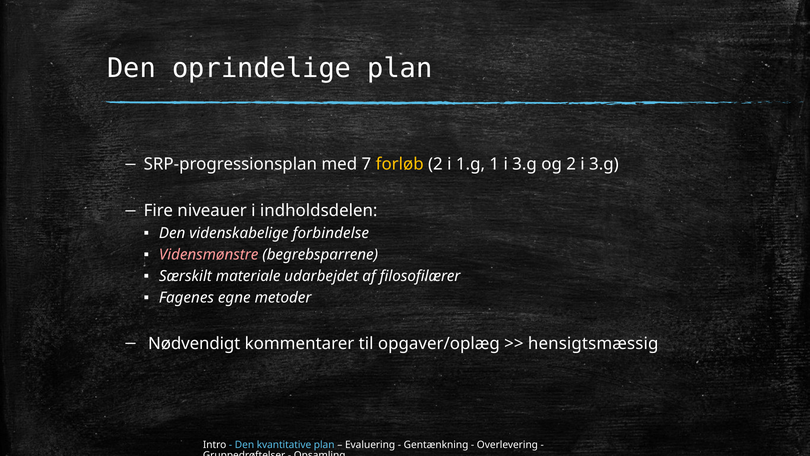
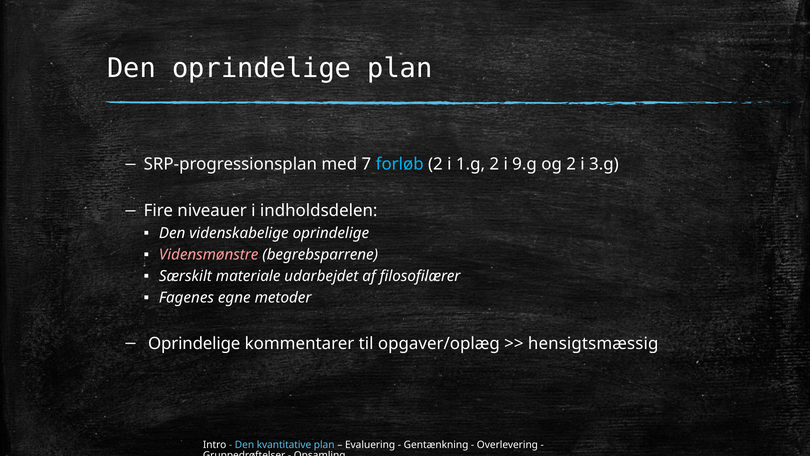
forløb colour: yellow -> light blue
1.g 1: 1 -> 2
3.g at (525, 164): 3.g -> 9.g
videnskabelige forbindelse: forbindelse -> oprindelige
Nødvendigt at (194, 343): Nødvendigt -> Oprindelige
